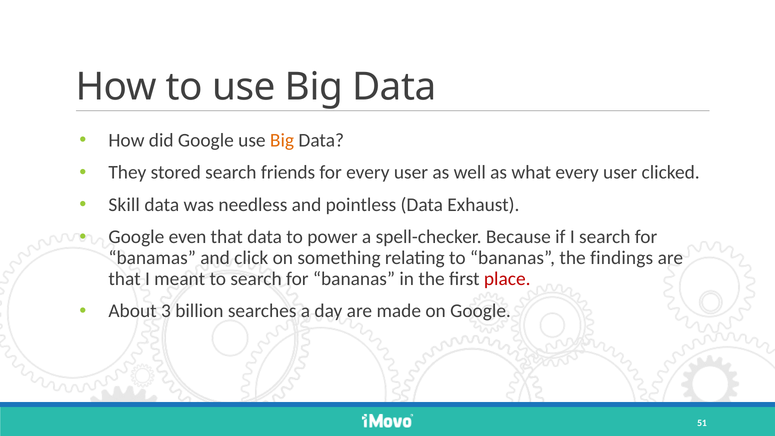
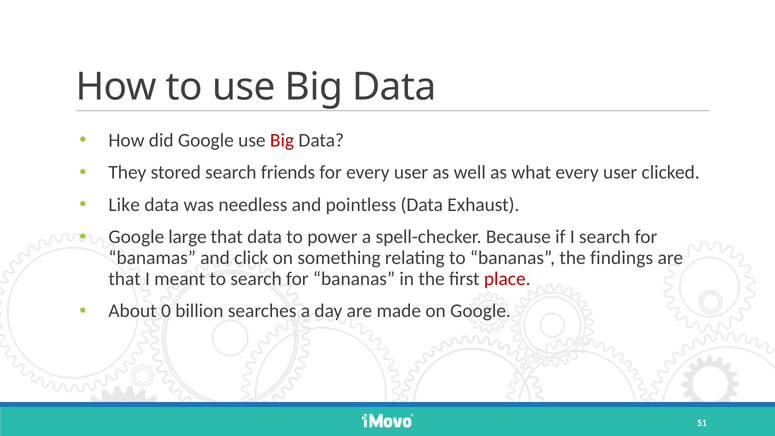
Big at (282, 140) colour: orange -> red
Skill: Skill -> Like
even: even -> large
3: 3 -> 0
